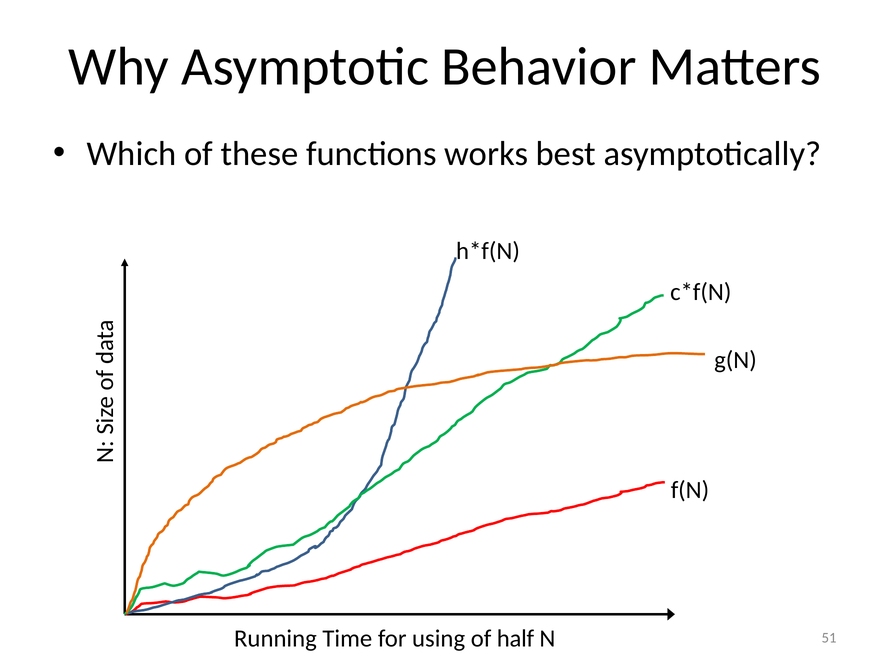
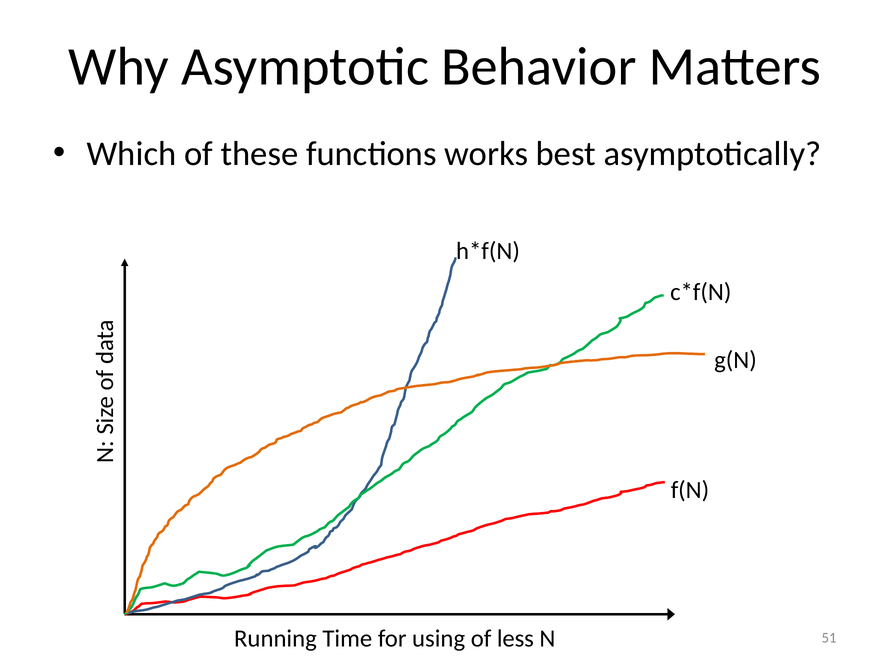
half: half -> less
